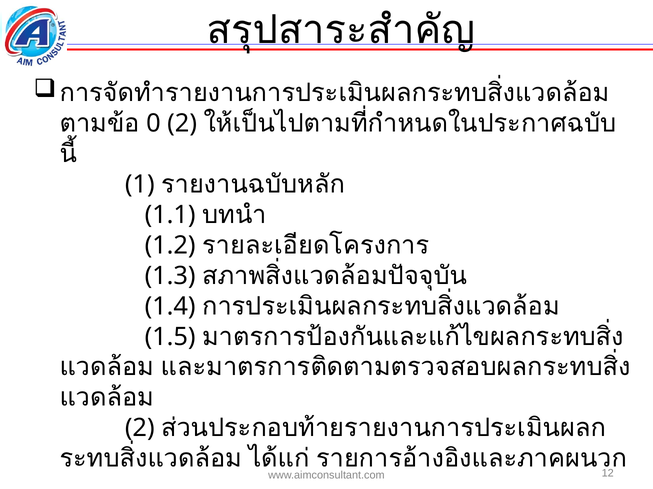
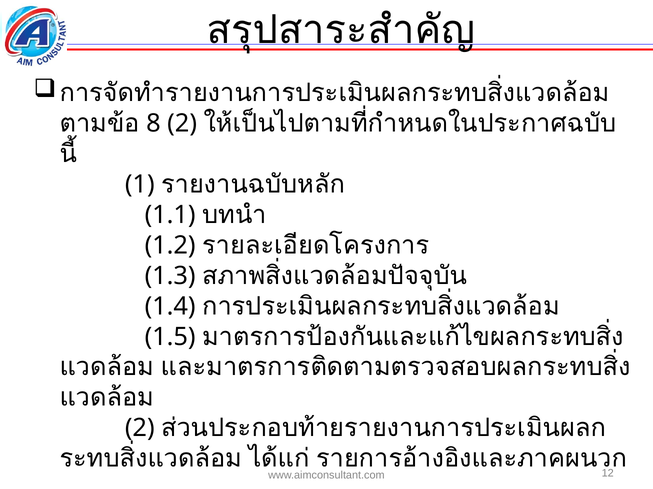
0: 0 -> 8
